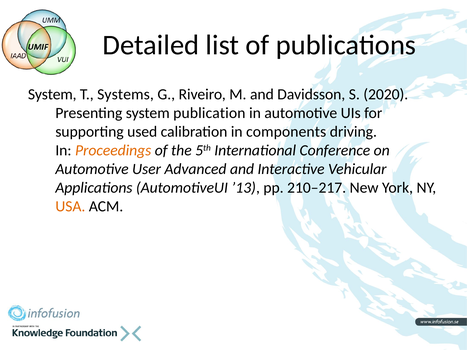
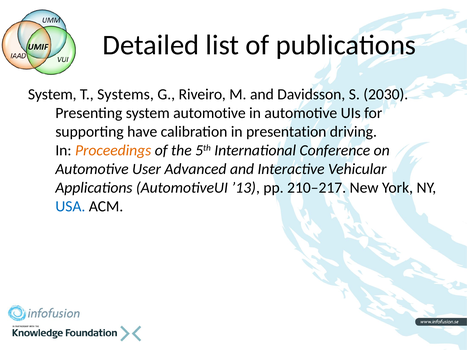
2020: 2020 -> 2030
system publication: publication -> automotive
used: used -> have
components: components -> presentation
USA colour: orange -> blue
